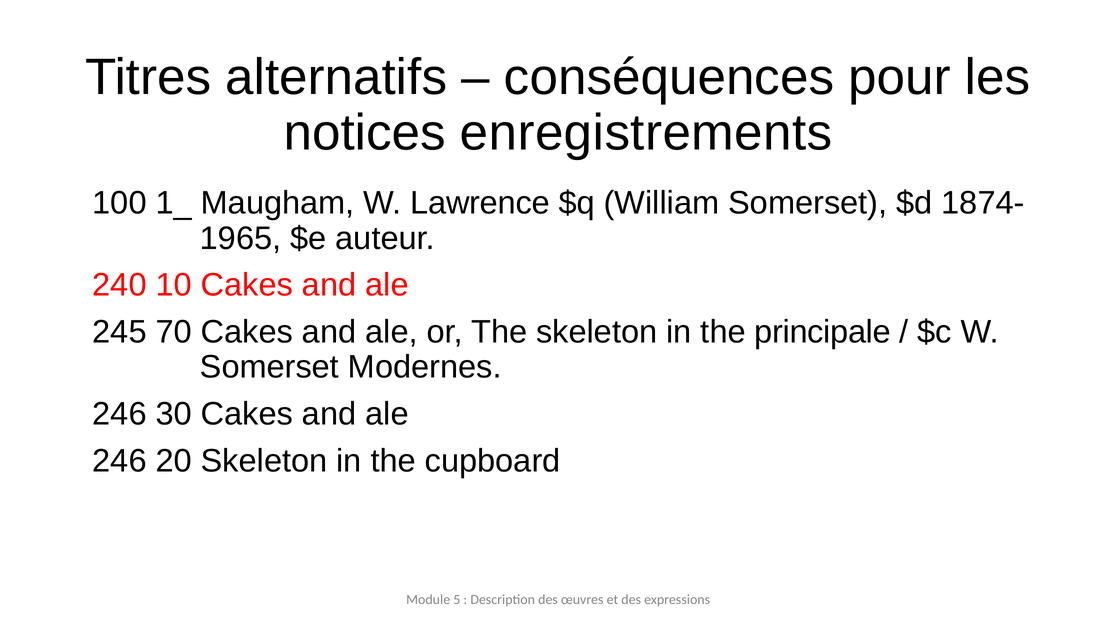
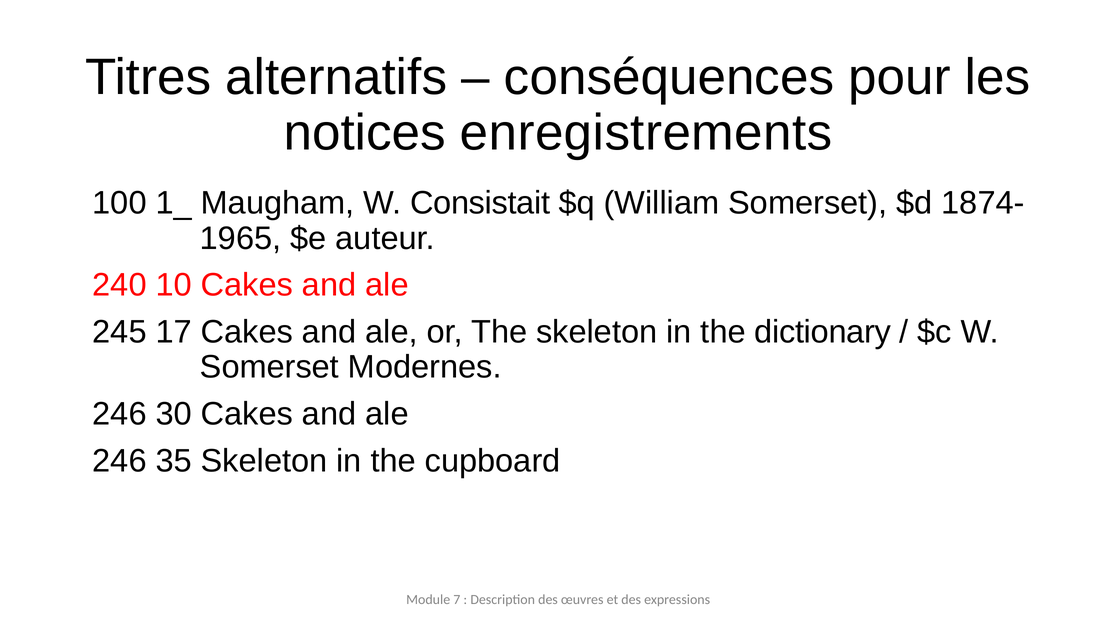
Lawrence: Lawrence -> Consistait
70: 70 -> 17
principale: principale -> dictionary
20: 20 -> 35
5: 5 -> 7
